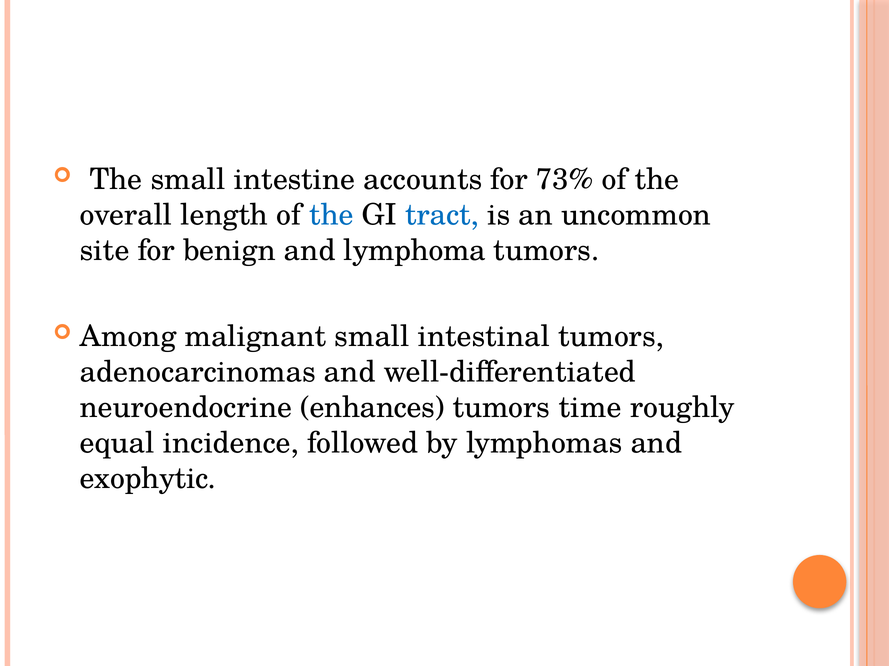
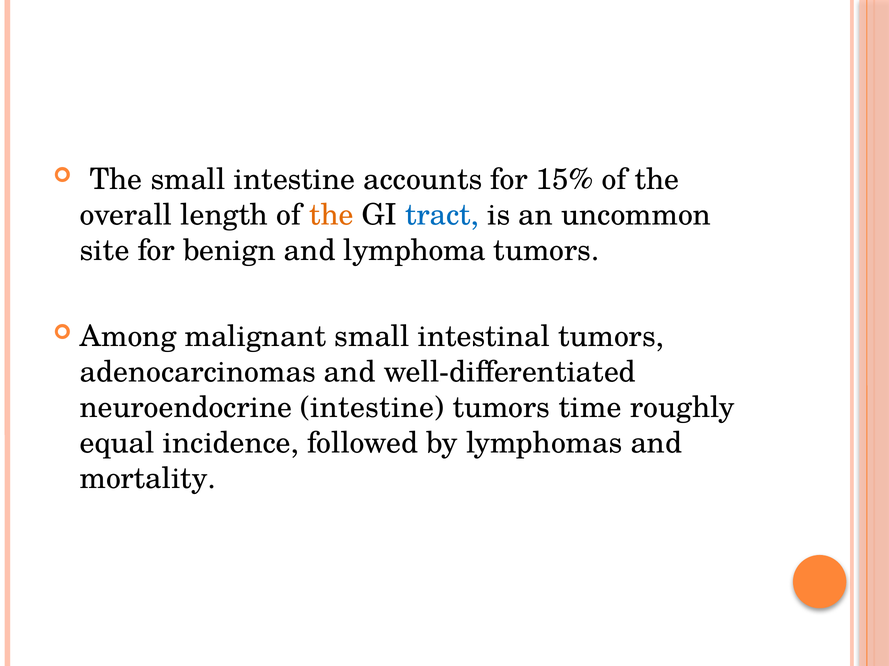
73%: 73% -> 15%
the at (331, 215) colour: blue -> orange
neuroendocrine enhances: enhances -> intestine
exophytic: exophytic -> mortality
